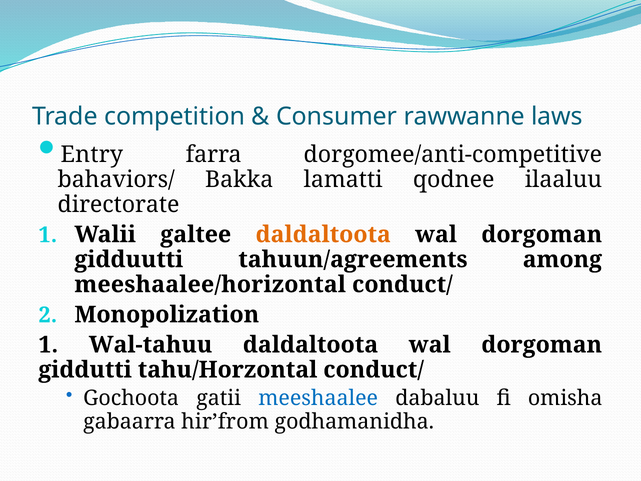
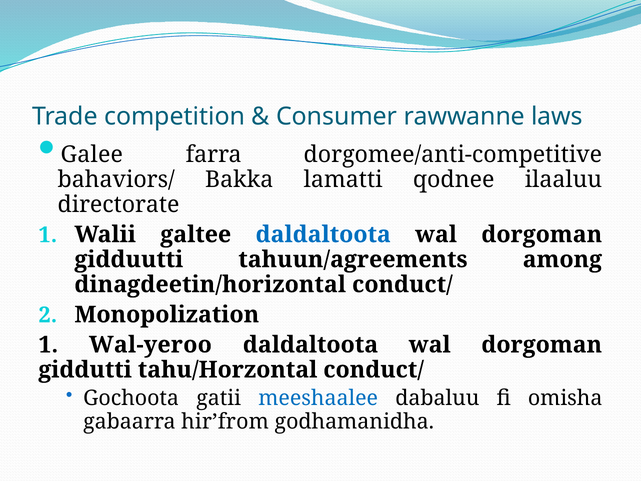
Entry: Entry -> Galee
daldaltoota at (323, 234) colour: orange -> blue
meeshaalee/horizontal: meeshaalee/horizontal -> dinagdeetin/horizontal
Wal-tahuu: Wal-tahuu -> Wal-yeroo
